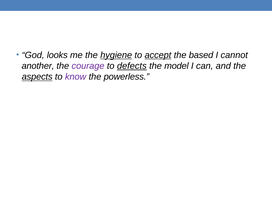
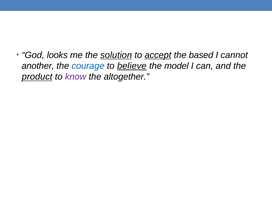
hygiene: hygiene -> solution
courage colour: purple -> blue
defects: defects -> believe
aspects: aspects -> product
powerless: powerless -> altogether
